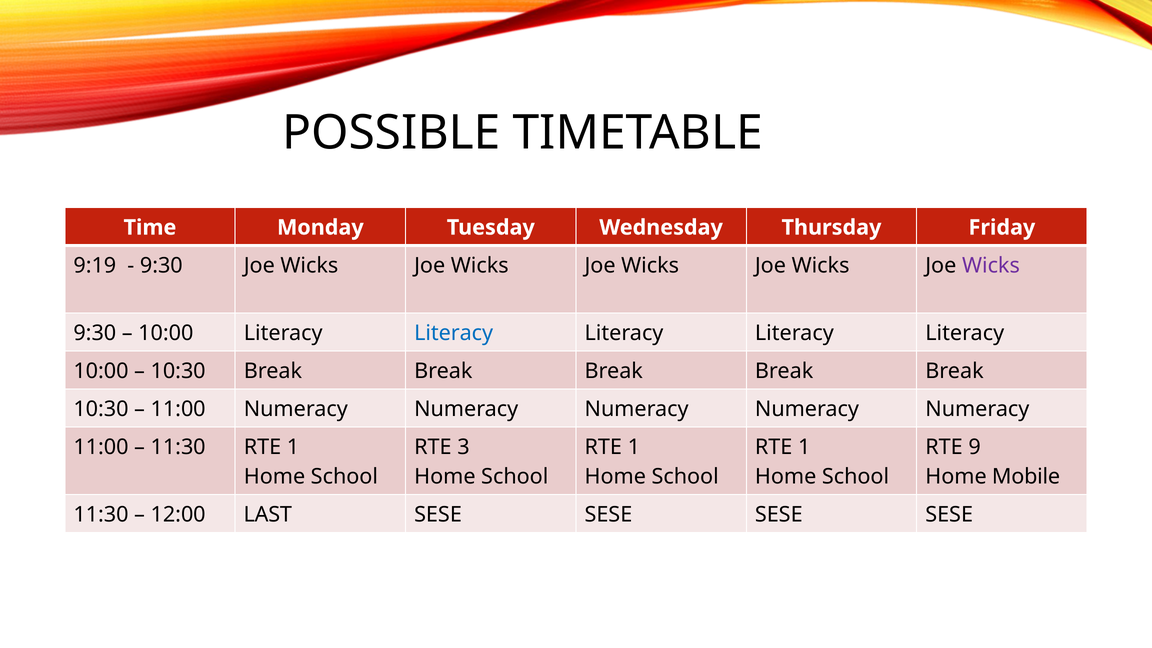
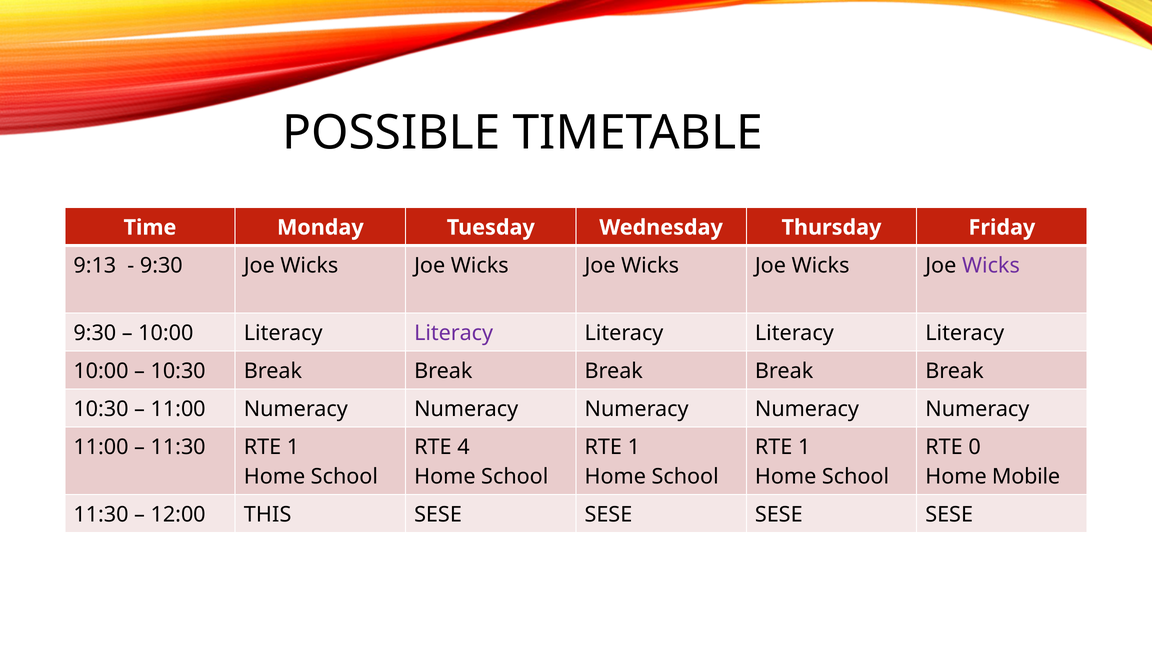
9:19: 9:19 -> 9:13
Literacy at (454, 333) colour: blue -> purple
3: 3 -> 4
9: 9 -> 0
LAST: LAST -> THIS
